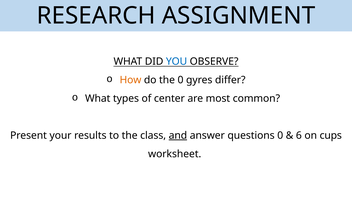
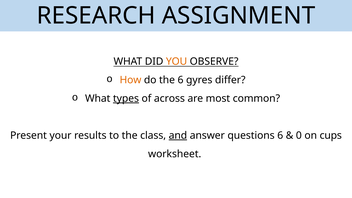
YOU colour: blue -> orange
the 0: 0 -> 6
types underline: none -> present
center: center -> across
questions 0: 0 -> 6
6: 6 -> 0
